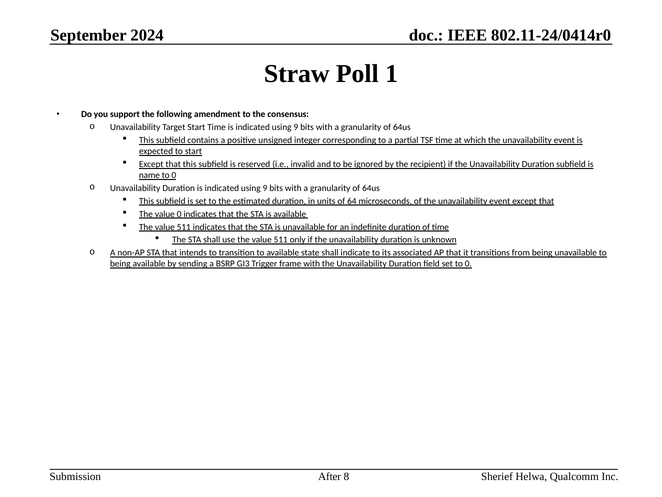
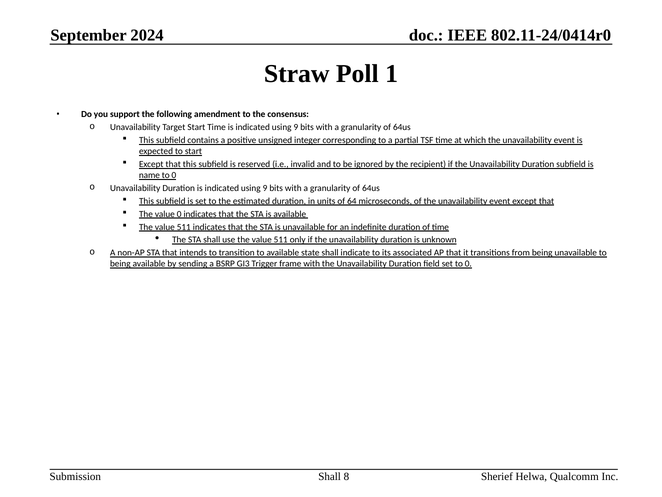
After at (330, 476): After -> Shall
